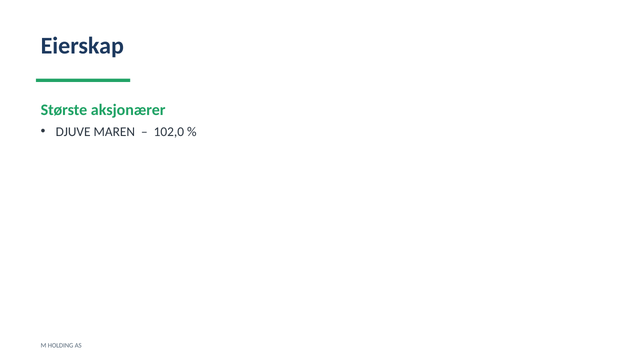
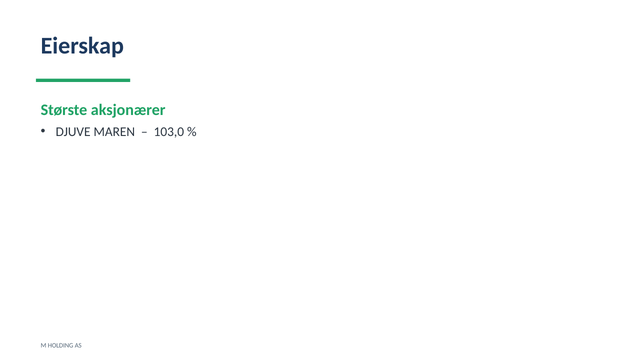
102,0: 102,0 -> 103,0
